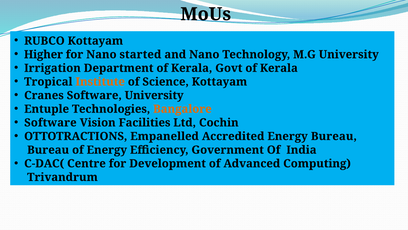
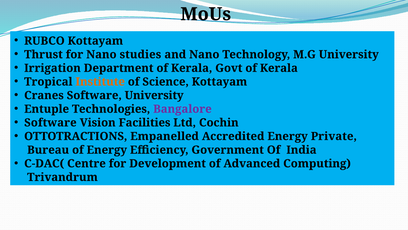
Higher: Higher -> Thrust
started: started -> studies
Bangalore colour: orange -> purple
Energy Bureau: Bureau -> Private
